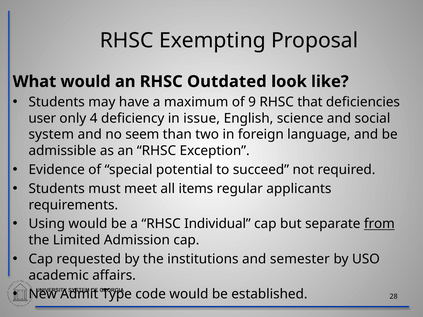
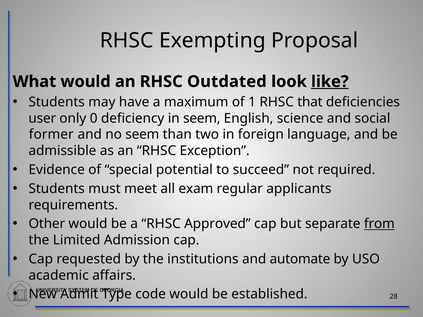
like underline: none -> present
9: 9 -> 1
4: 4 -> 0
in issue: issue -> seem
system: system -> former
items: items -> exam
Using: Using -> Other
Individual: Individual -> Approved
semester: semester -> automate
